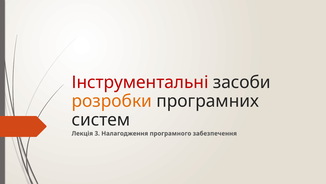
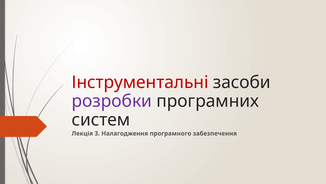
розробки colour: orange -> purple
